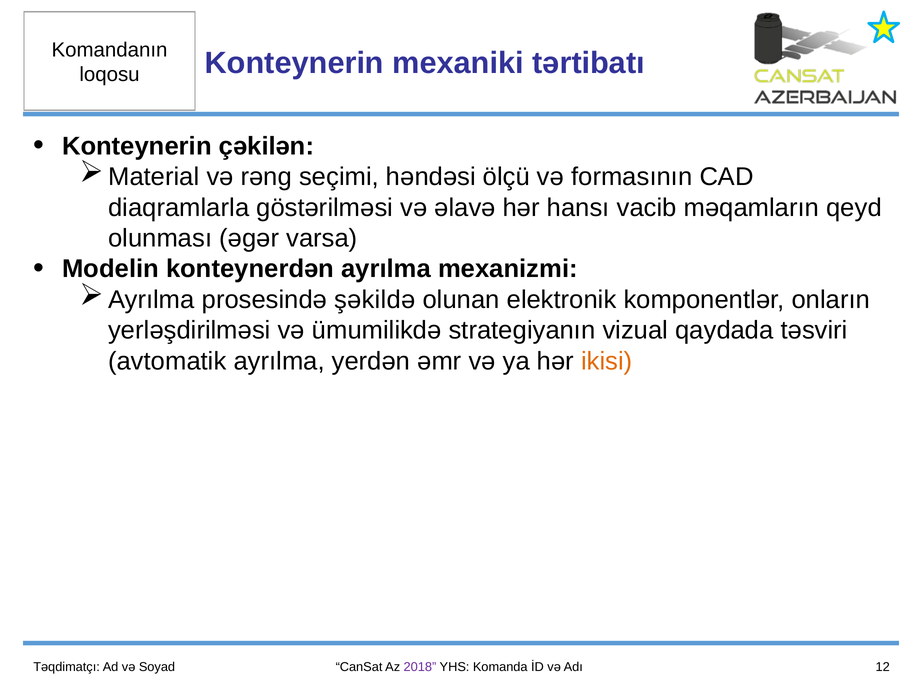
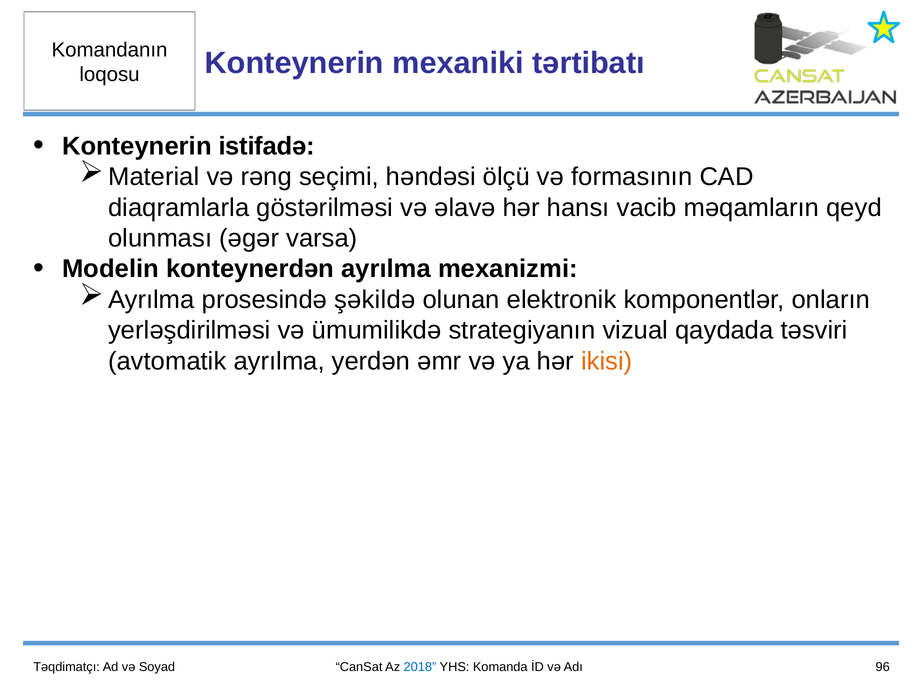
çəkilən: çəkilən -> istifadə
2018 colour: purple -> blue
12: 12 -> 96
